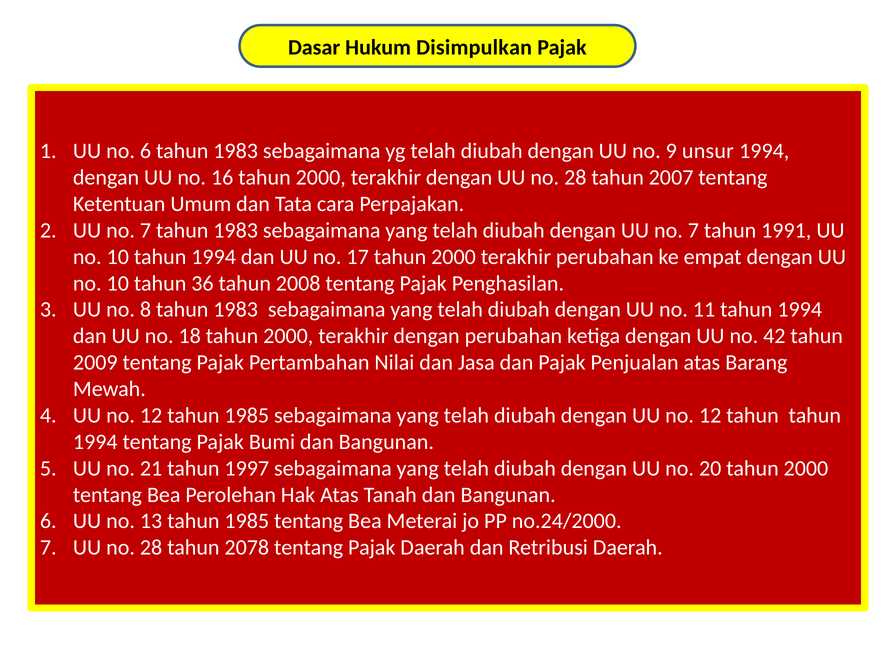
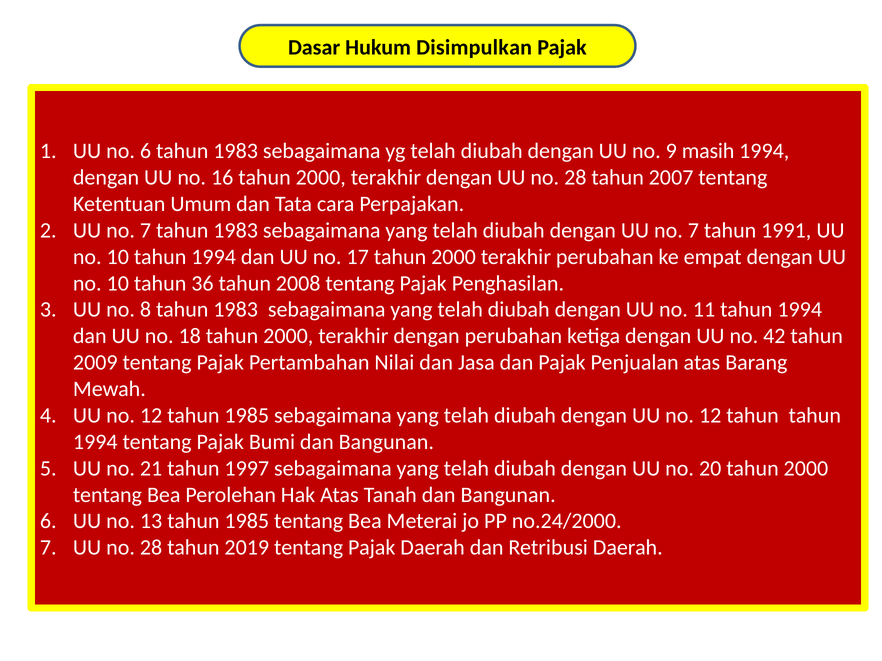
unsur: unsur -> masih
2078: 2078 -> 2019
